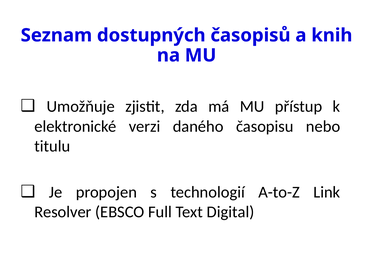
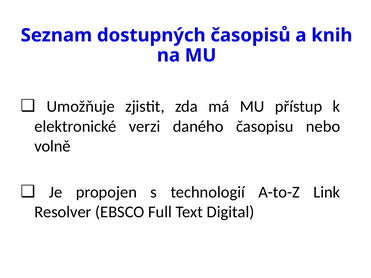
titulu: titulu -> volně
